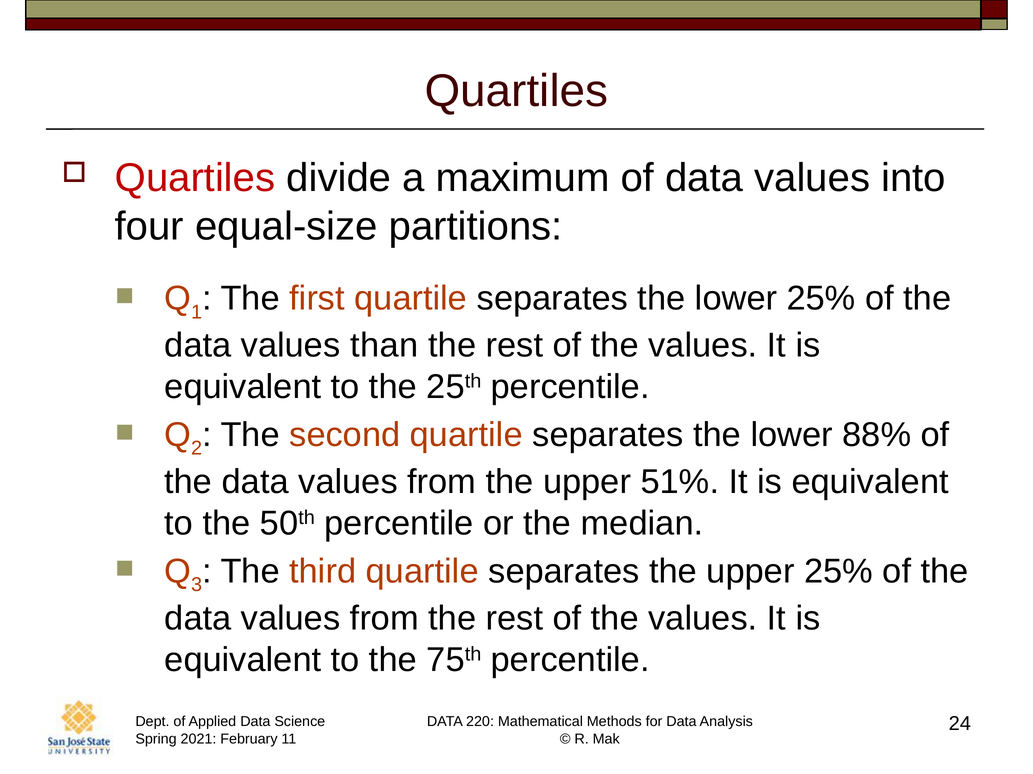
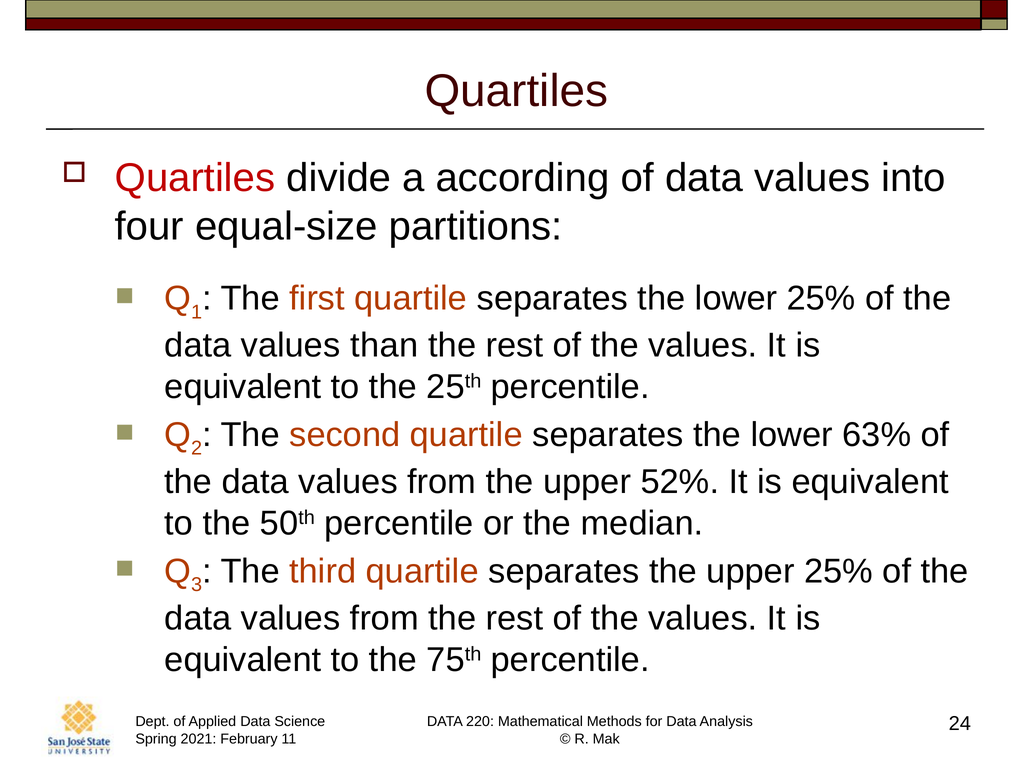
maximum: maximum -> according
88%: 88% -> 63%
51%: 51% -> 52%
